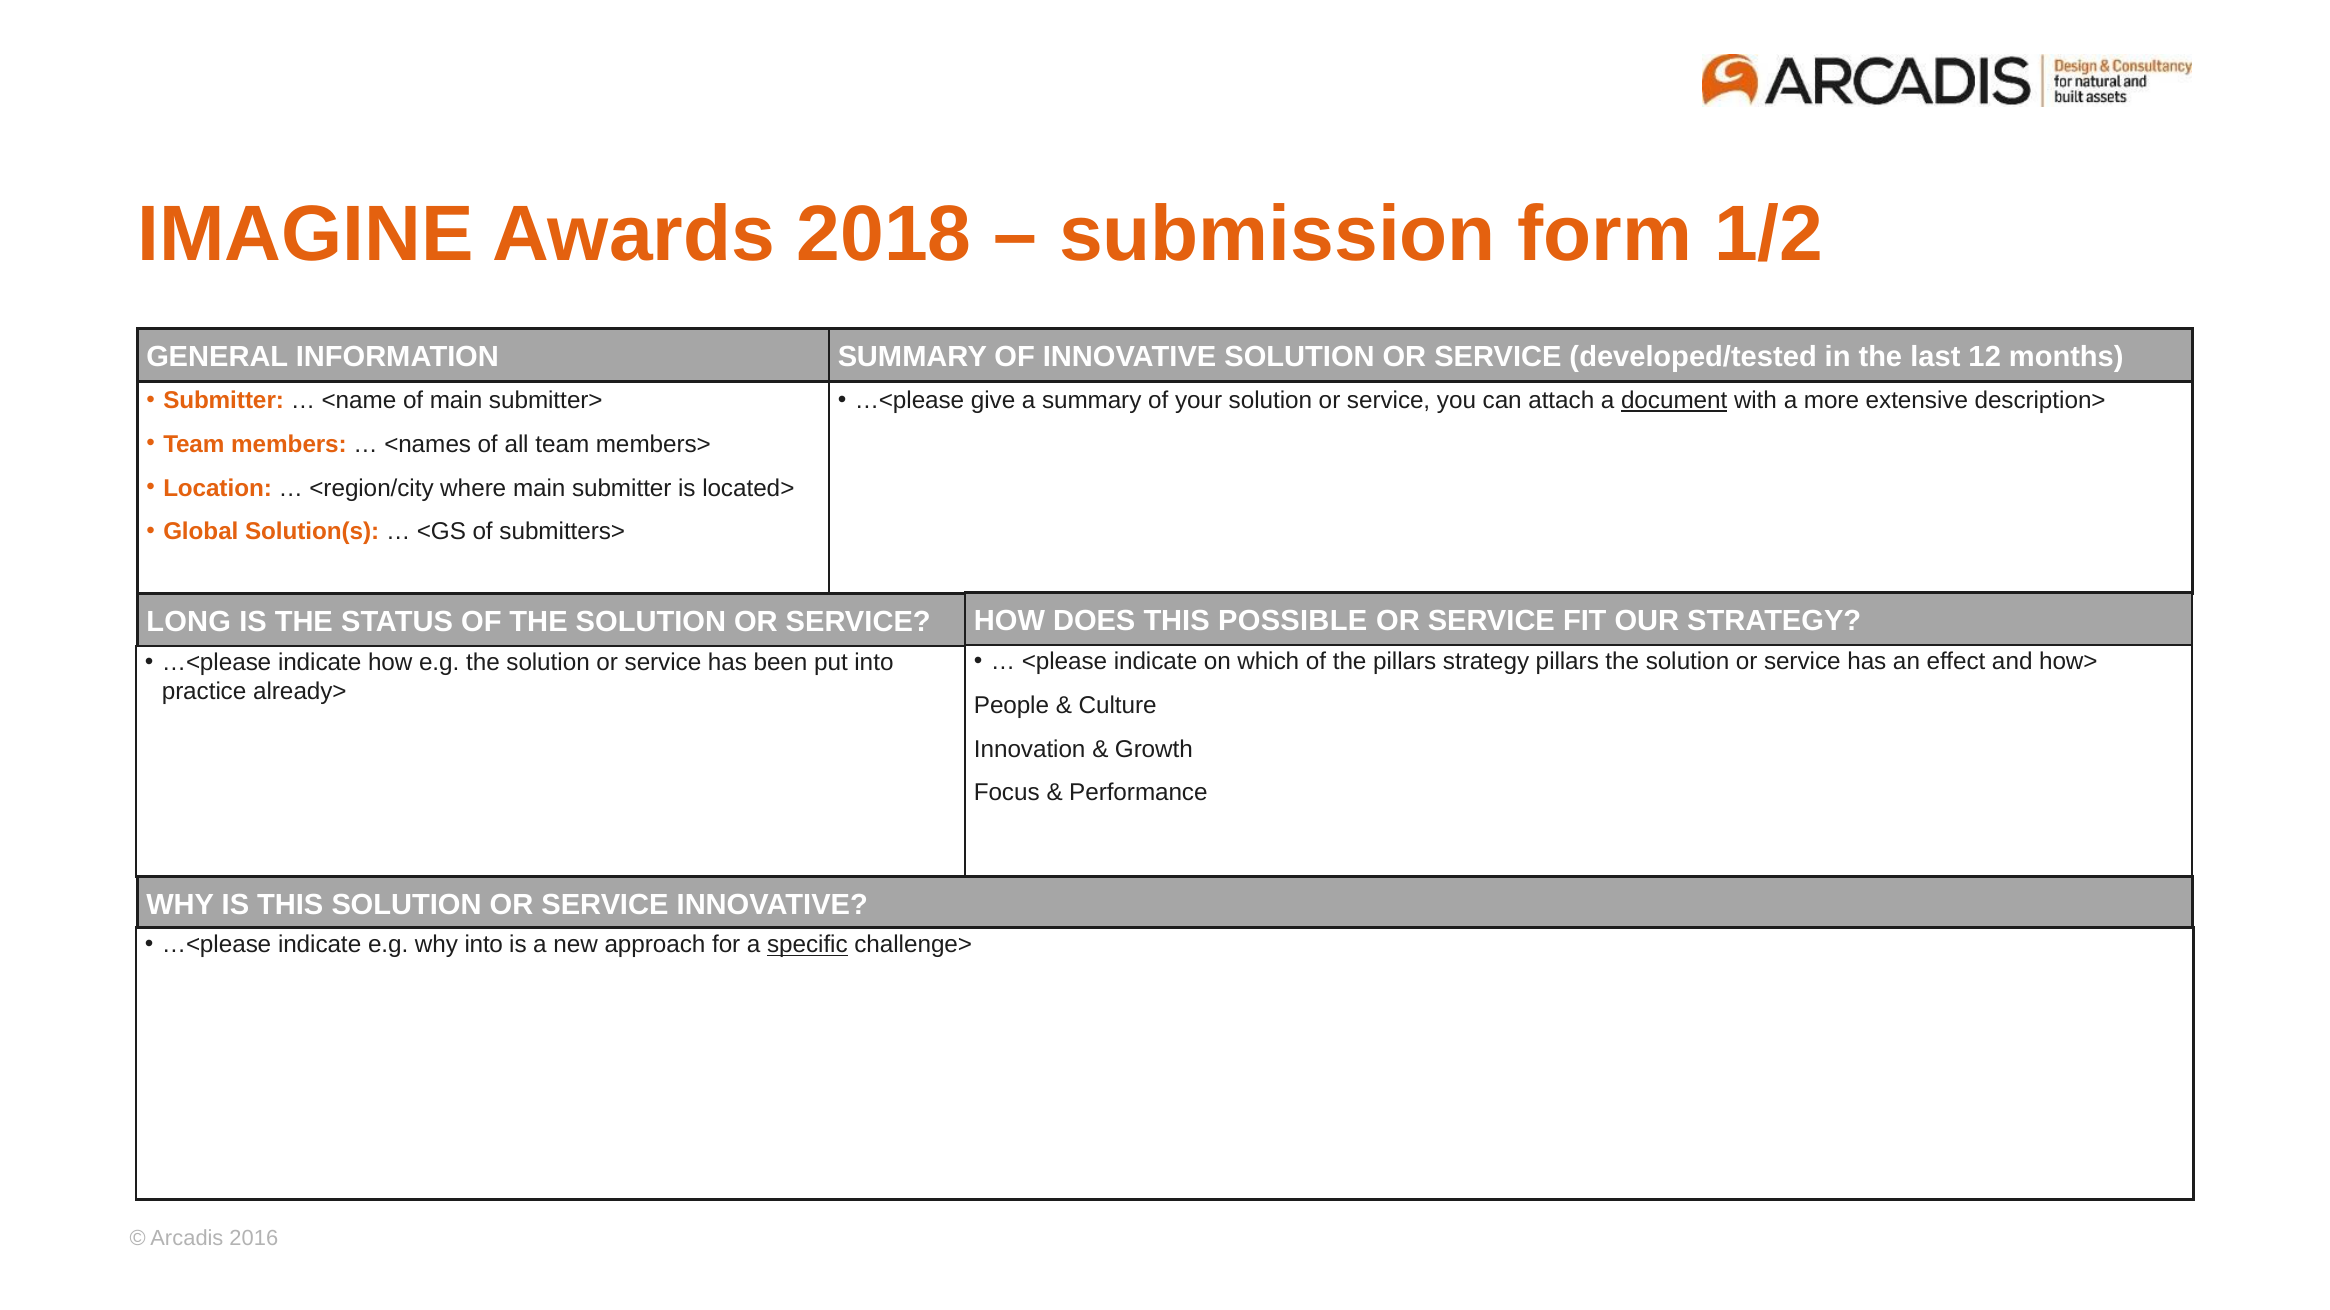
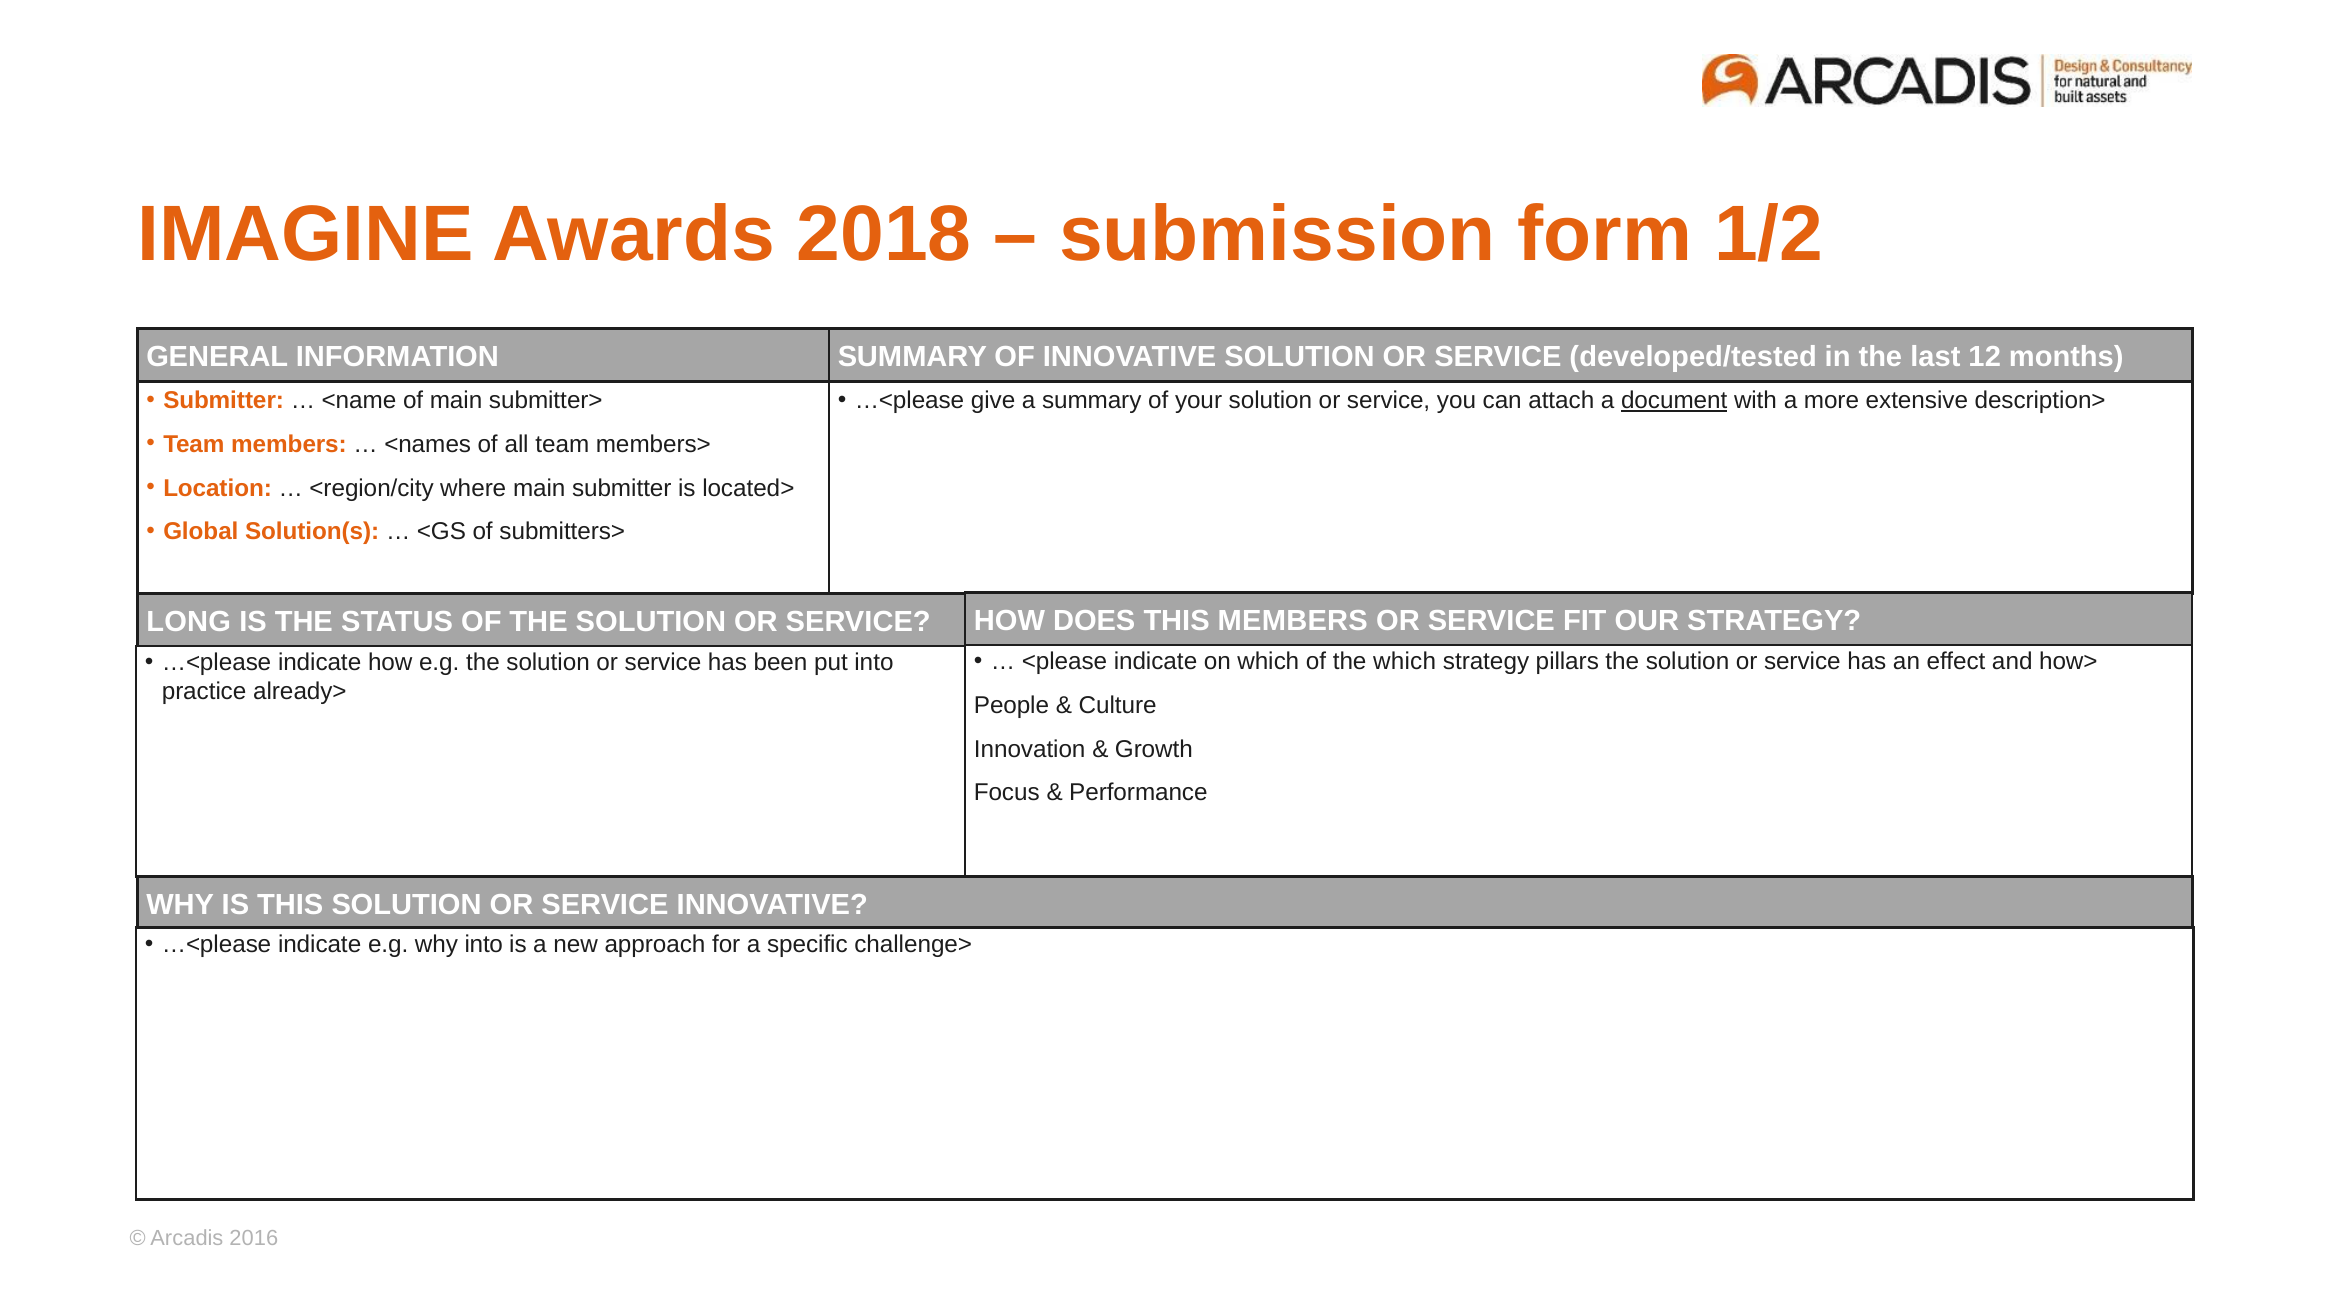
THIS POSSIBLE: POSSIBLE -> MEMBERS
the pillars: pillars -> which
specific underline: present -> none
